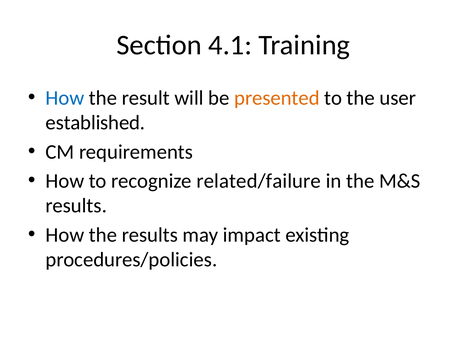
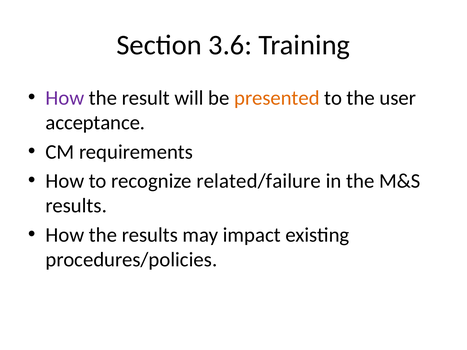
4.1: 4.1 -> 3.6
How at (65, 98) colour: blue -> purple
established: established -> acceptance
